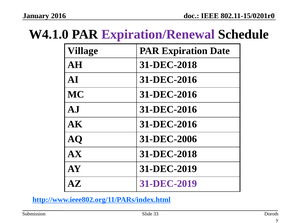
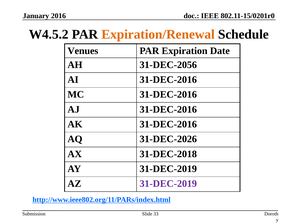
W4.1.0: W4.1.0 -> W4.5.2
Expiration/Renewal colour: purple -> orange
Village: Village -> Venues
AH 31-DEC-2018: 31-DEC-2018 -> 31-DEC-2056
31-DEC-2006: 31-DEC-2006 -> 31-DEC-2026
